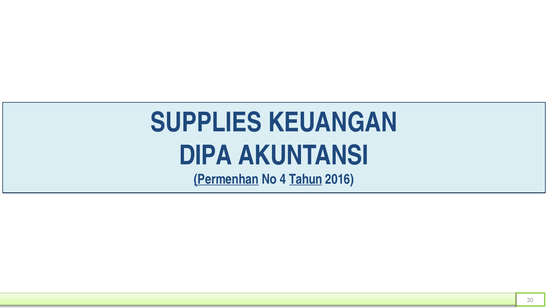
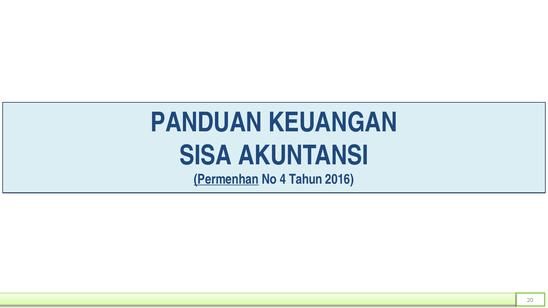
SUPPLIES: SUPPLIES -> PANDUAN
DIPA: DIPA -> SISA
Tahun underline: present -> none
